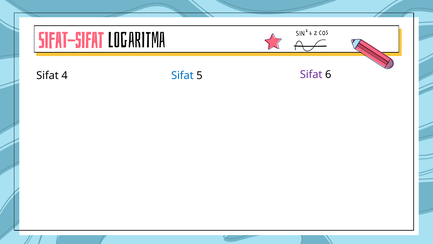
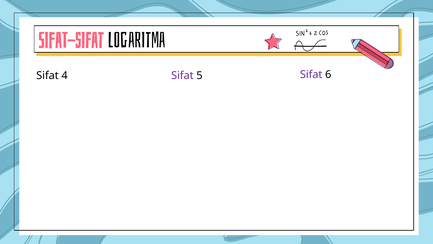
Sifat at (182, 75) colour: blue -> purple
